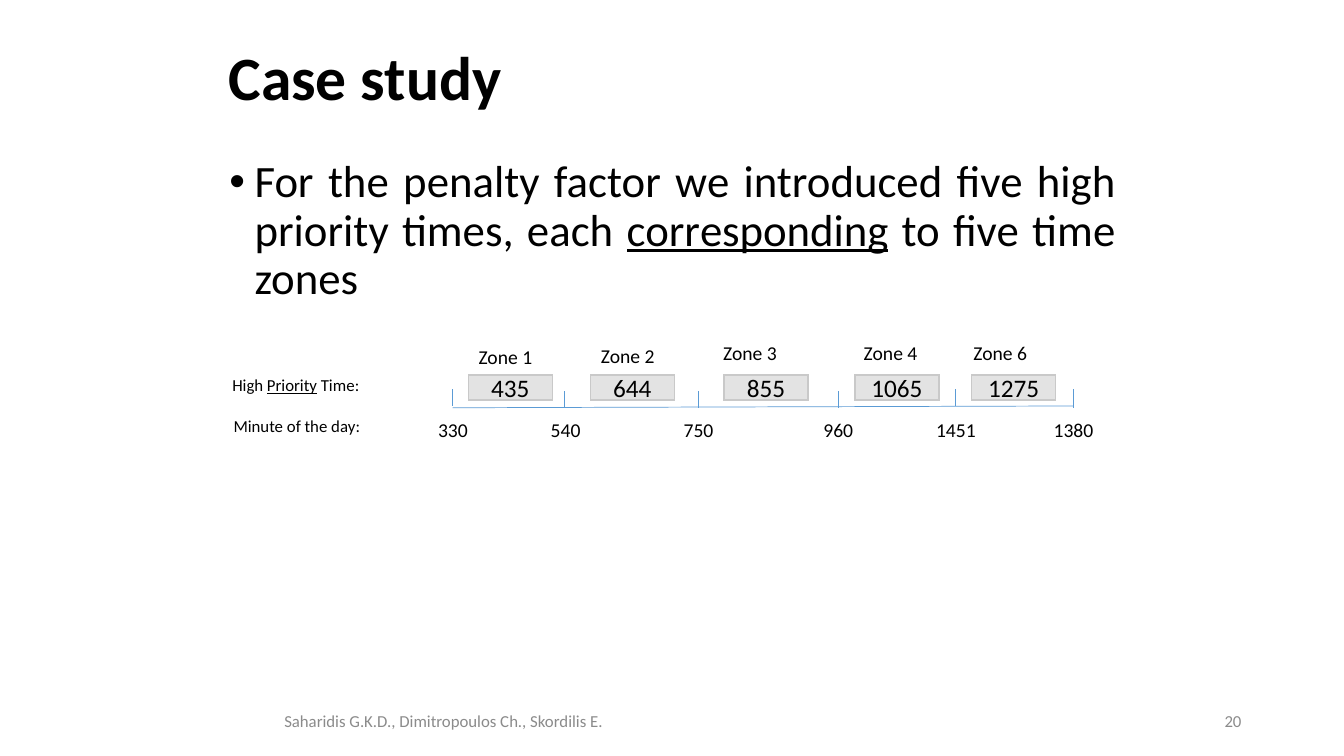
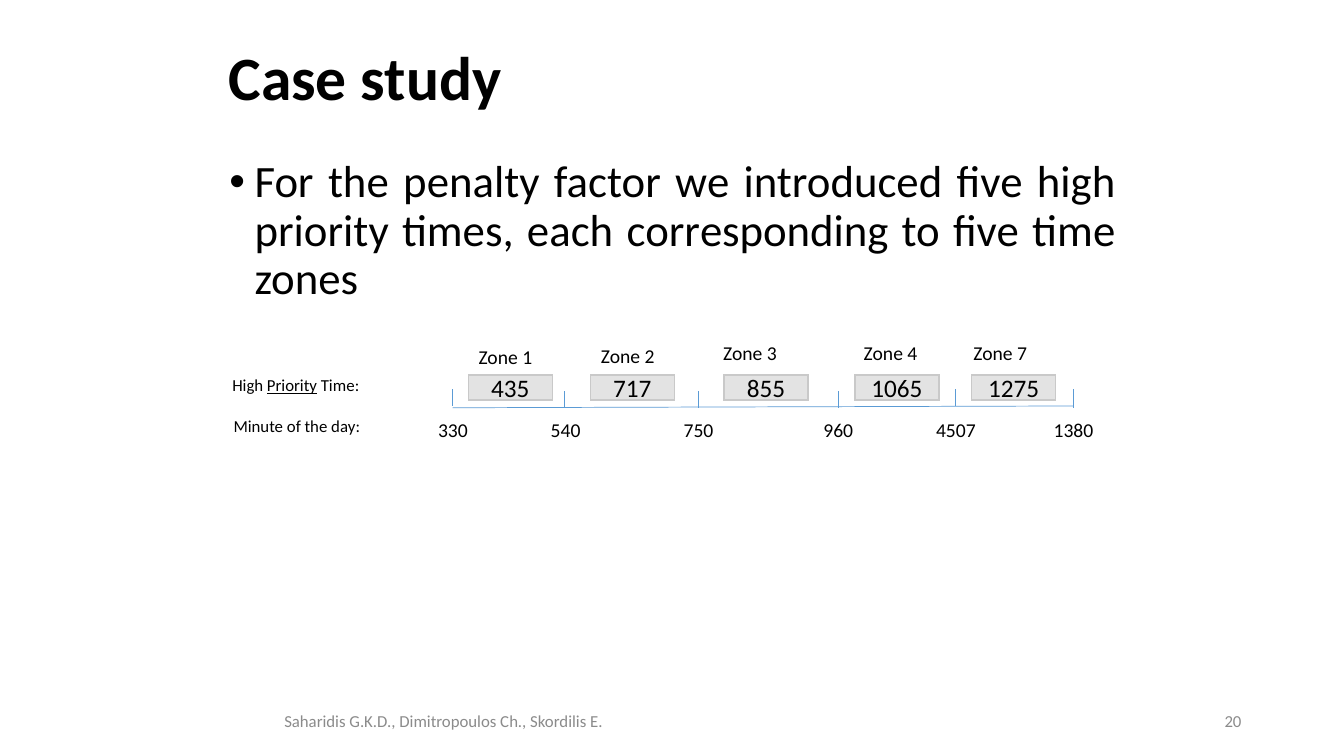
corresponding underline: present -> none
6: 6 -> 7
644: 644 -> 717
1451: 1451 -> 4507
